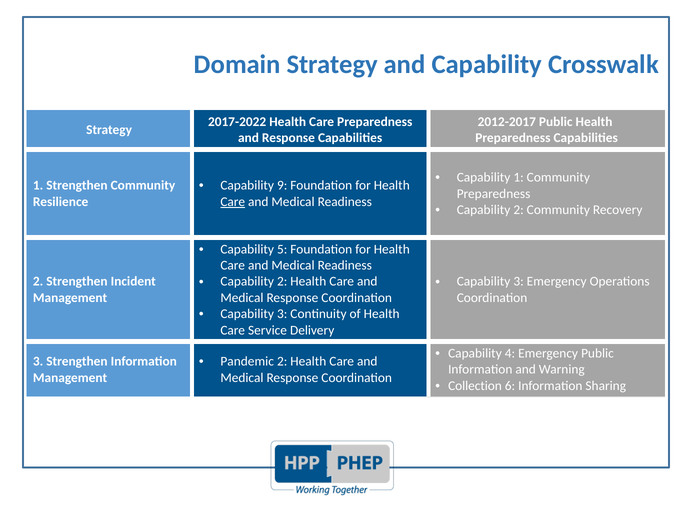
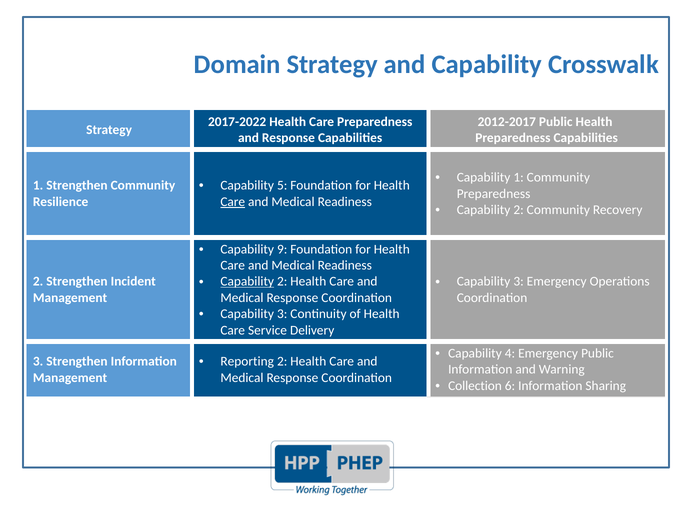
9: 9 -> 5
5: 5 -> 9
Capability at (247, 282) underline: none -> present
Pandemic: Pandemic -> Reporting
